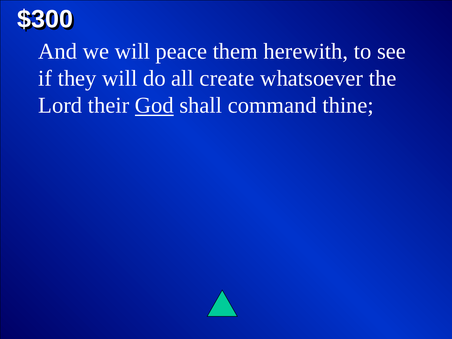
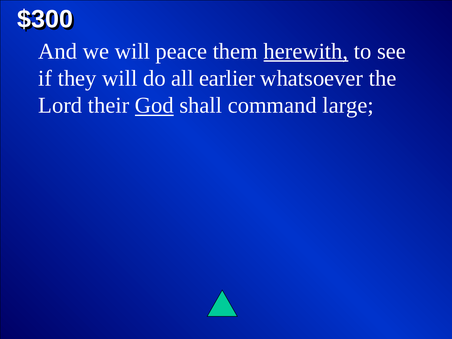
herewith underline: none -> present
create: create -> earlier
thine: thine -> large
